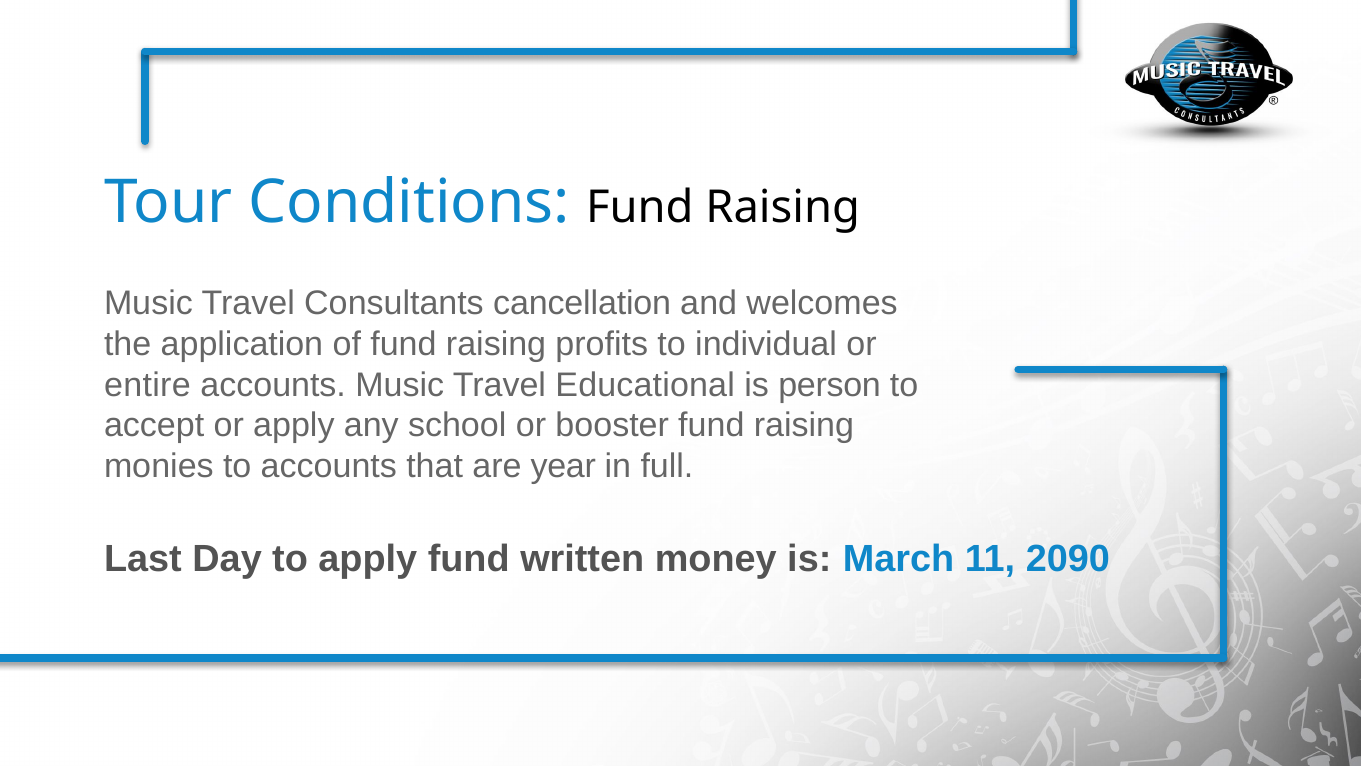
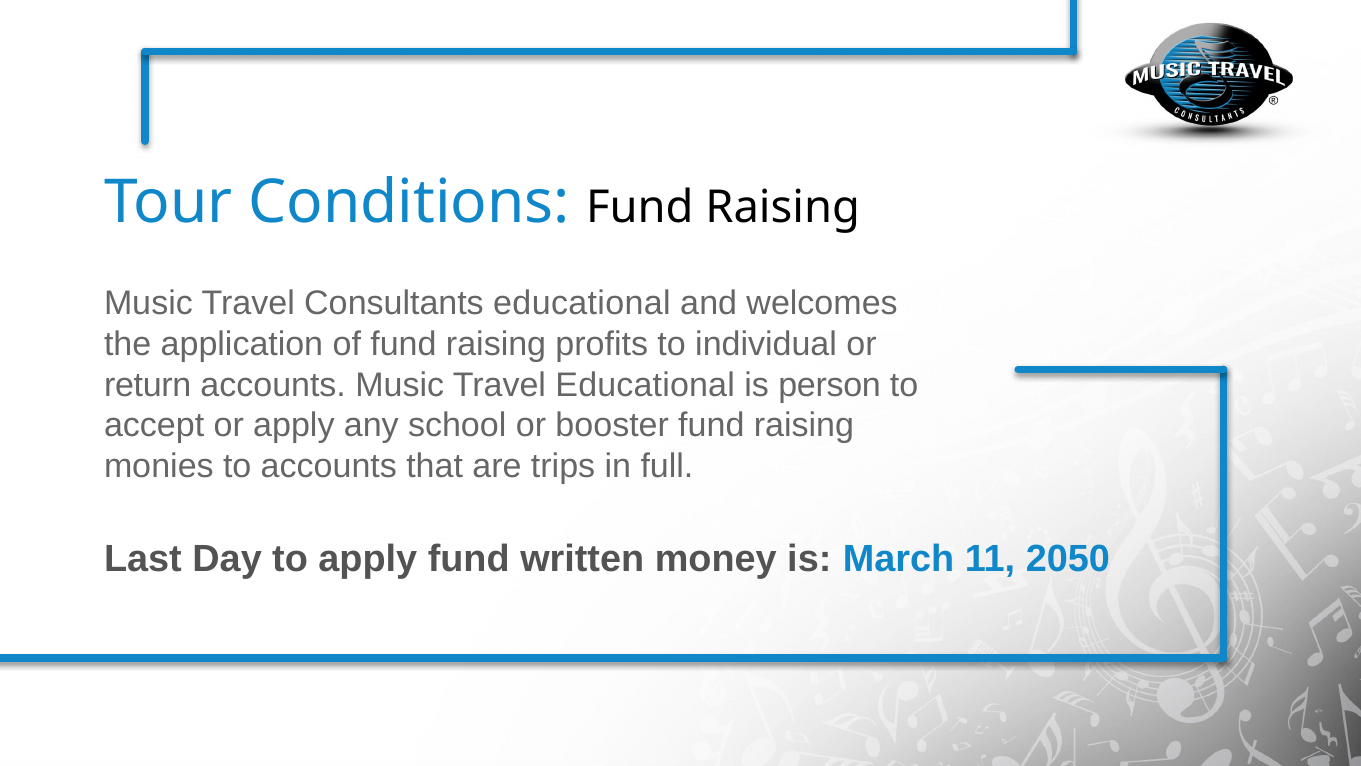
Consultants cancellation: cancellation -> educational
entire: entire -> return
year: year -> trips
2090: 2090 -> 2050
